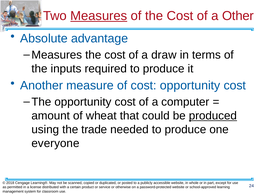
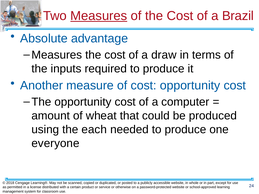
Other: Other -> Brazil
produced underline: present -> none
trade: trade -> each
